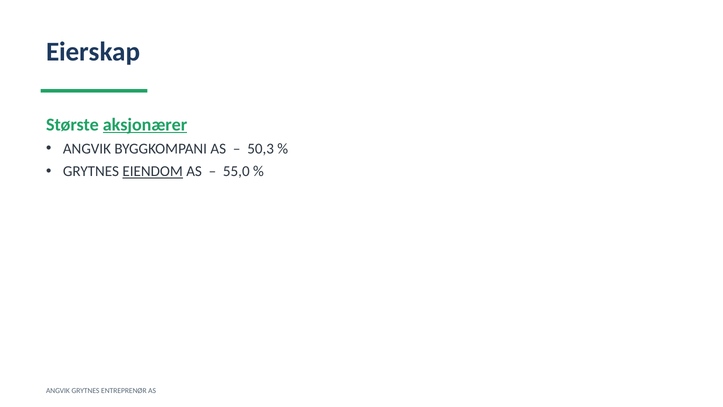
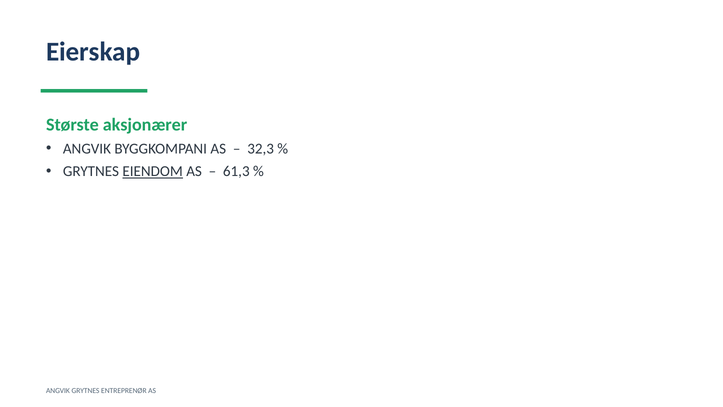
aksjonærer underline: present -> none
50,3: 50,3 -> 32,3
55,0: 55,0 -> 61,3
